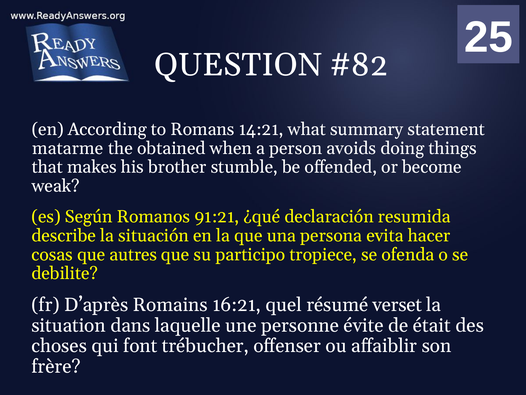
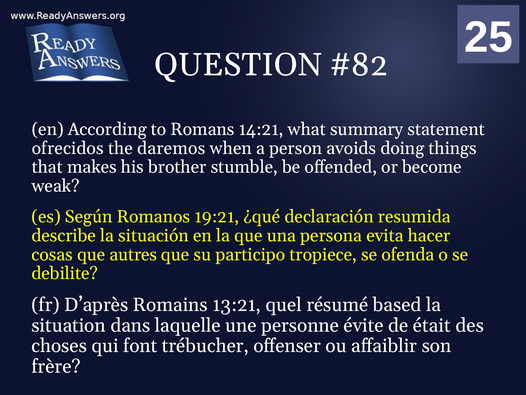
matarme: matarme -> ofrecidos
obtained: obtained -> daremos
91:21: 91:21 -> 19:21
16:21: 16:21 -> 13:21
verset: verset -> based
